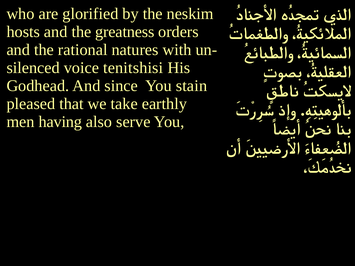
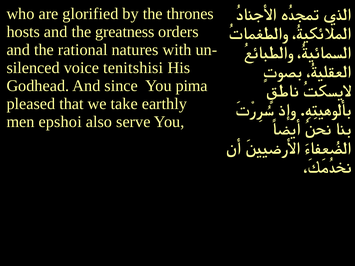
neskim: neskim -> thrones
stain: stain -> pima
having: having -> epshoi
